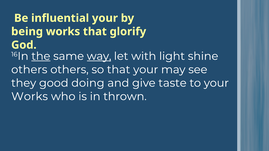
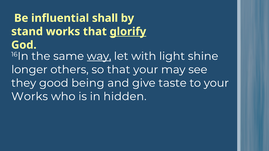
influential your: your -> shall
being: being -> stand
glorify underline: none -> present
the underline: present -> none
others at (29, 70): others -> longer
doing: doing -> being
thrown: thrown -> hidden
